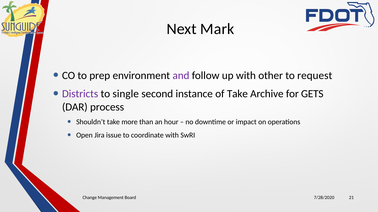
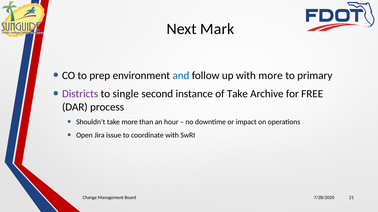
and colour: purple -> blue
with other: other -> more
request: request -> primary
GETS: GETS -> FREE
